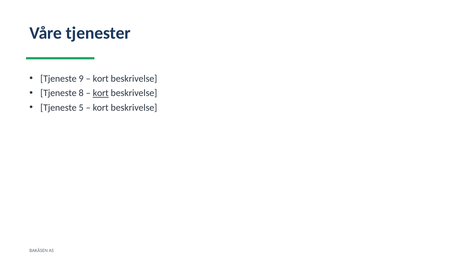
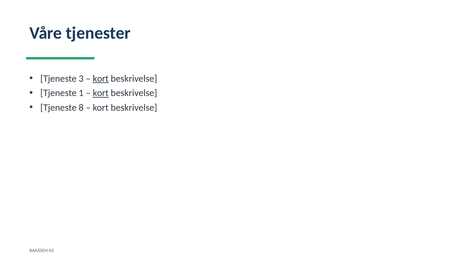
9: 9 -> 3
kort at (101, 78) underline: none -> present
8: 8 -> 1
5: 5 -> 8
